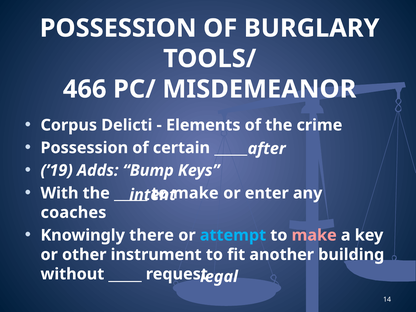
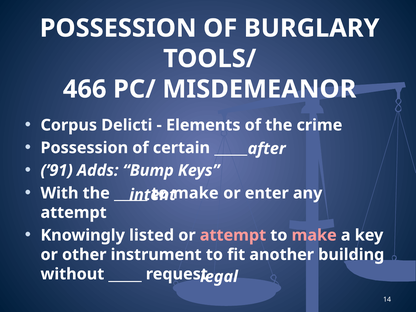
’19: ’19 -> ’91
coaches at (73, 213): coaches -> attempt
there: there -> listed
attempt at (233, 235) colour: light blue -> pink
